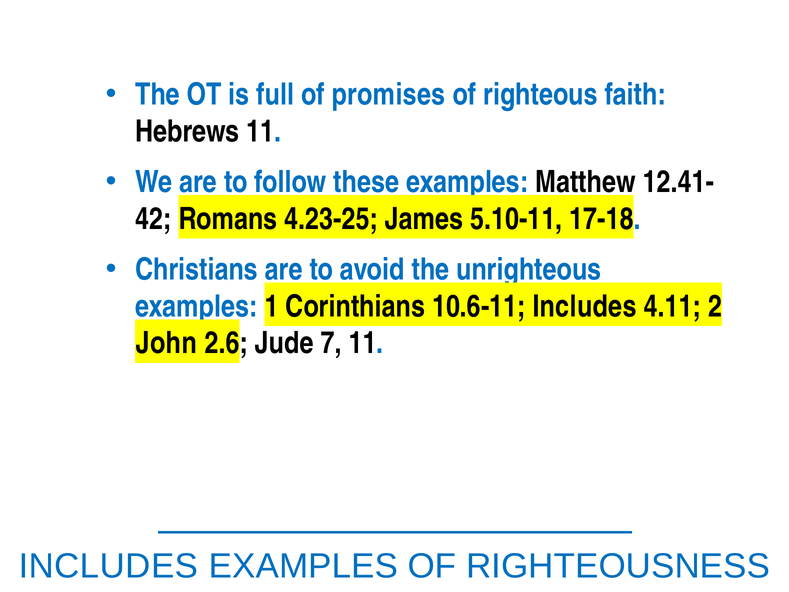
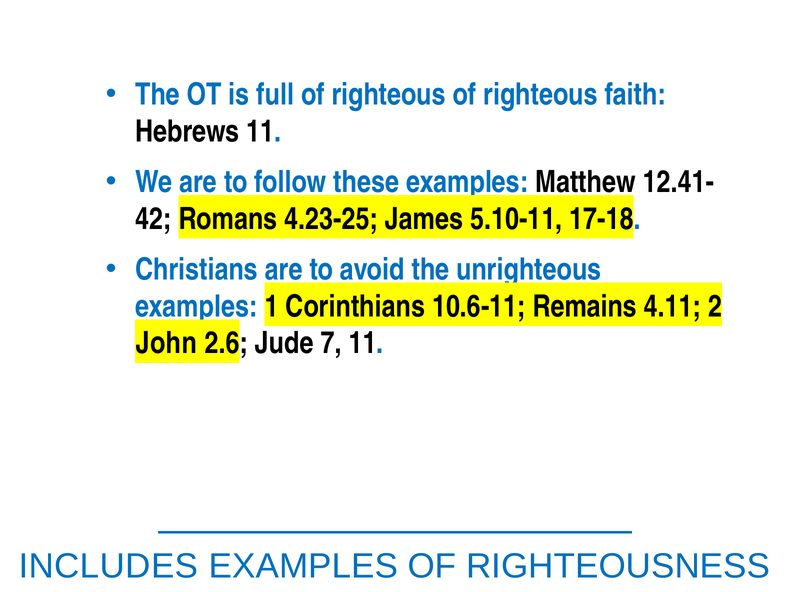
full of promises: promises -> righteous
10.6-11 Includes: Includes -> Remains
